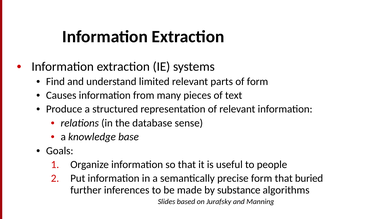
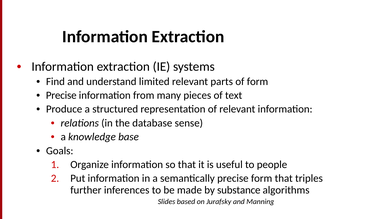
Causes at (61, 95): Causes -> Precise
buried: buried -> triples
